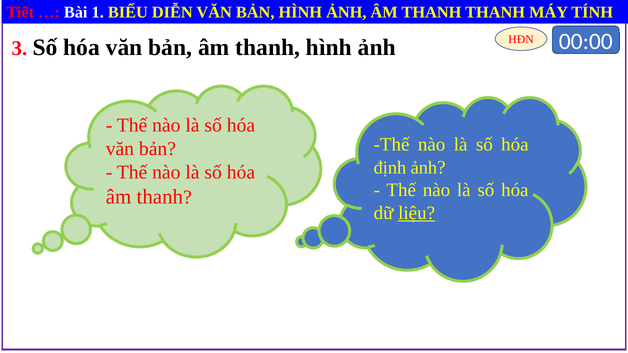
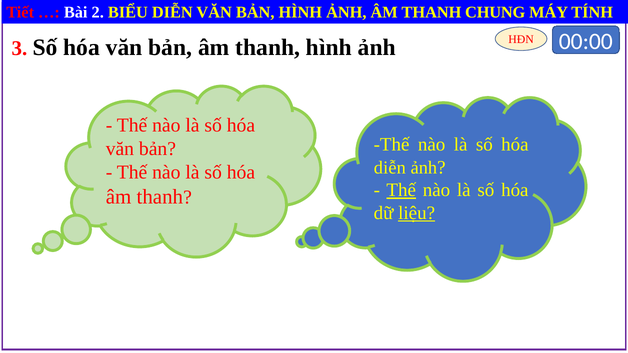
1: 1 -> 2
THANH THANH: THANH -> CHUNG
định at (390, 168): định -> diễn
Thế at (401, 190) underline: none -> present
